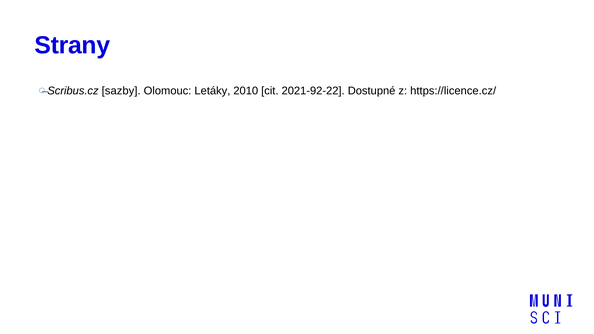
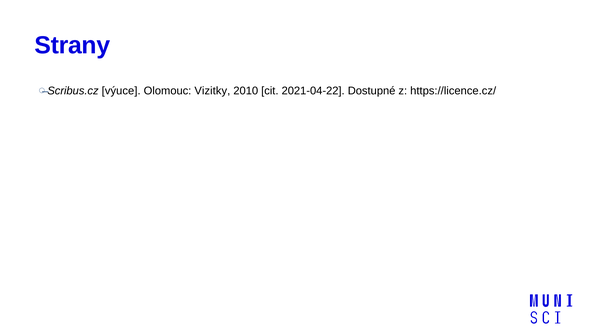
sazby: sazby -> výuce
Letáky: Letáky -> Vizitky
2021-92-22: 2021-92-22 -> 2021-04-22
